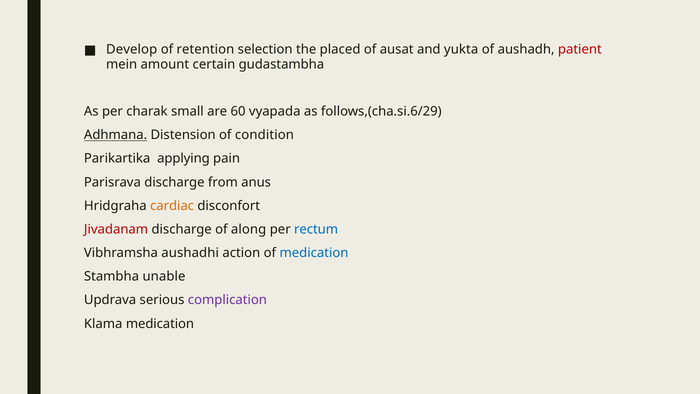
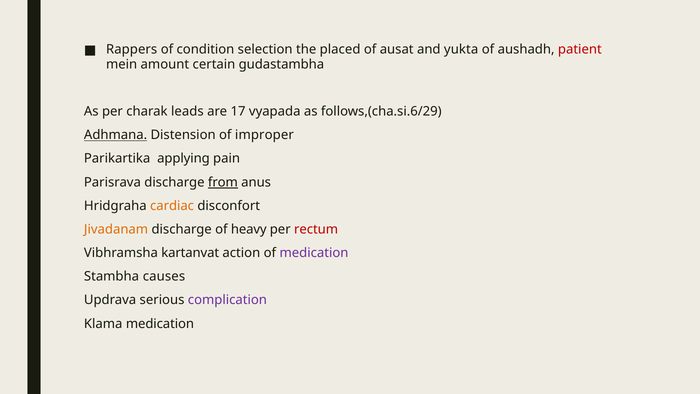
Develop: Develop -> Rappers
retention: retention -> condition
small: small -> leads
60: 60 -> 17
condition: condition -> improper
from underline: none -> present
Jivadanam colour: red -> orange
along: along -> heavy
rectum colour: blue -> red
aushadhi: aushadhi -> kartanvat
medication at (314, 253) colour: blue -> purple
unable: unable -> causes
